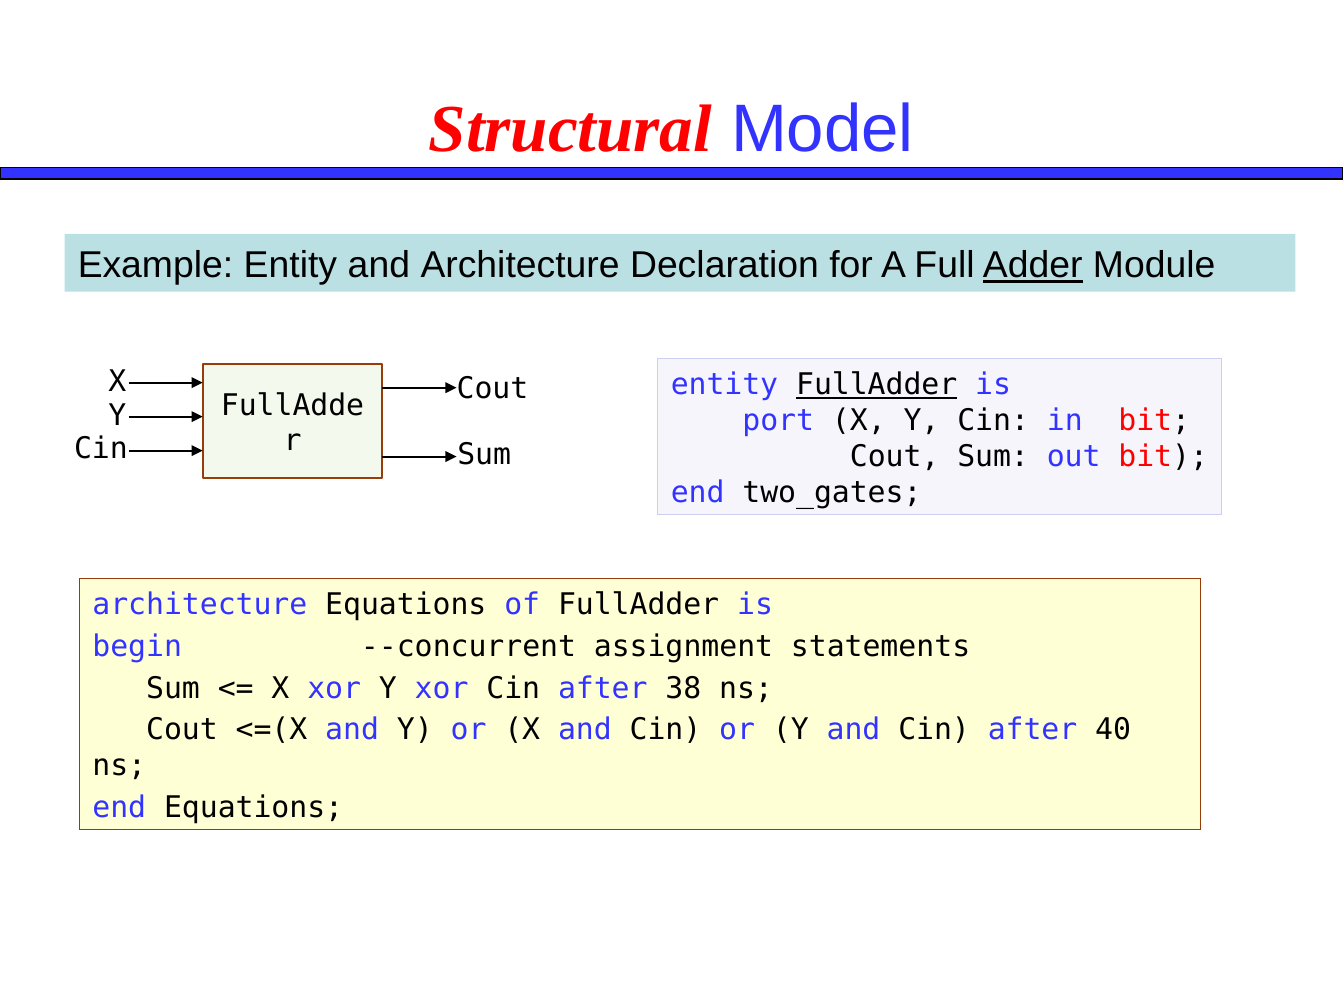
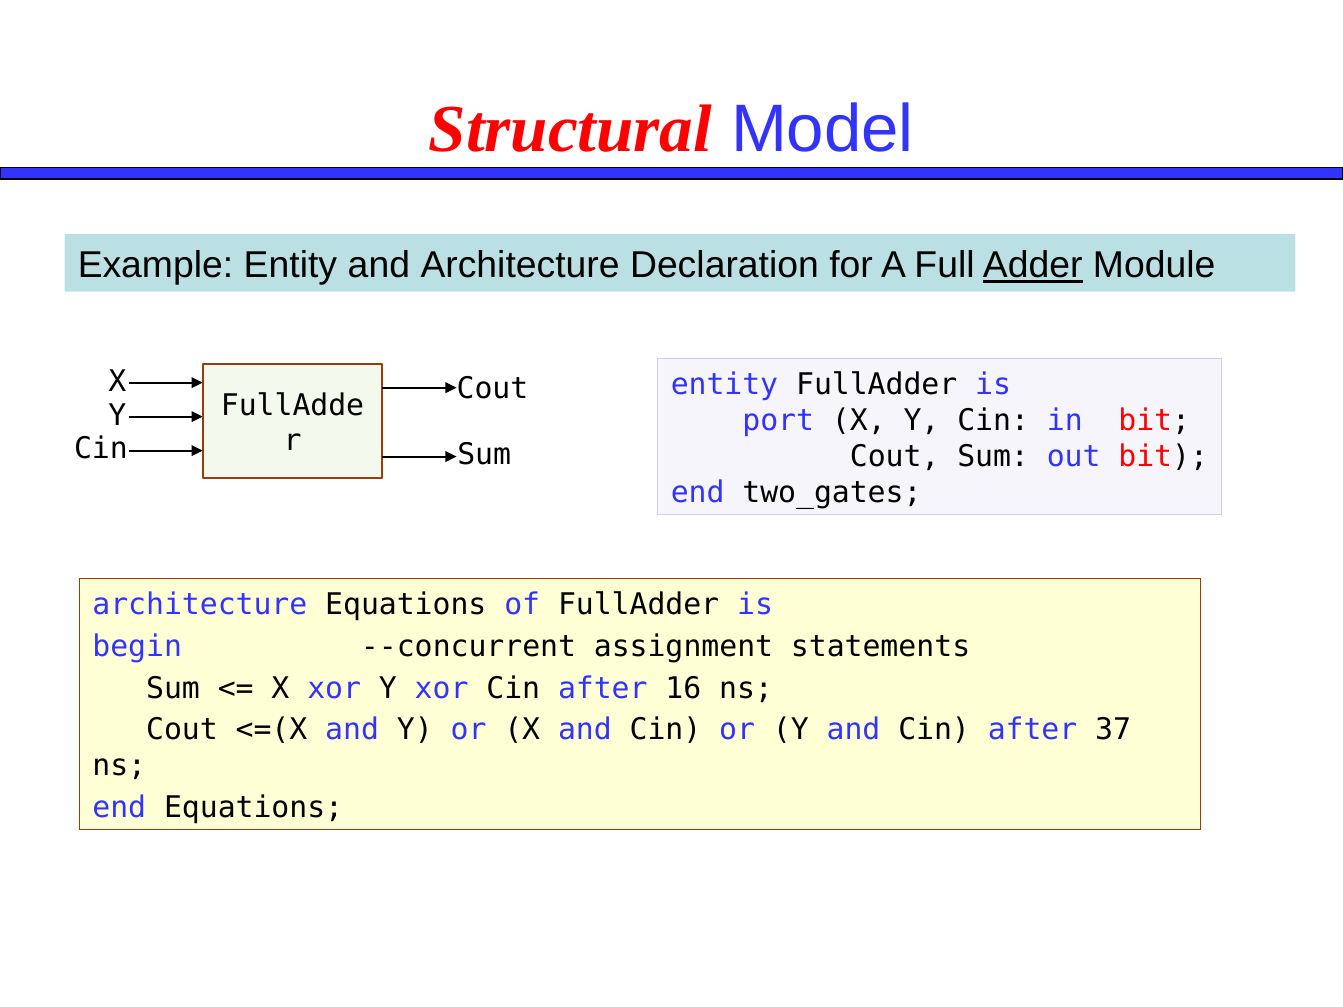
FullAdder at (877, 385) underline: present -> none
38: 38 -> 16
40: 40 -> 37
